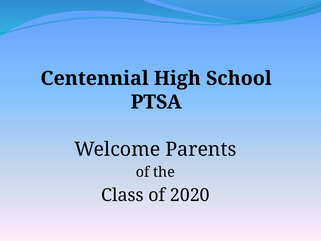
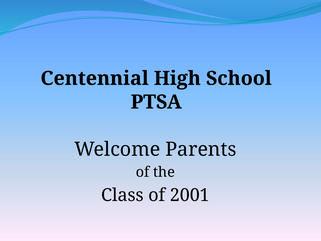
2020: 2020 -> 2001
